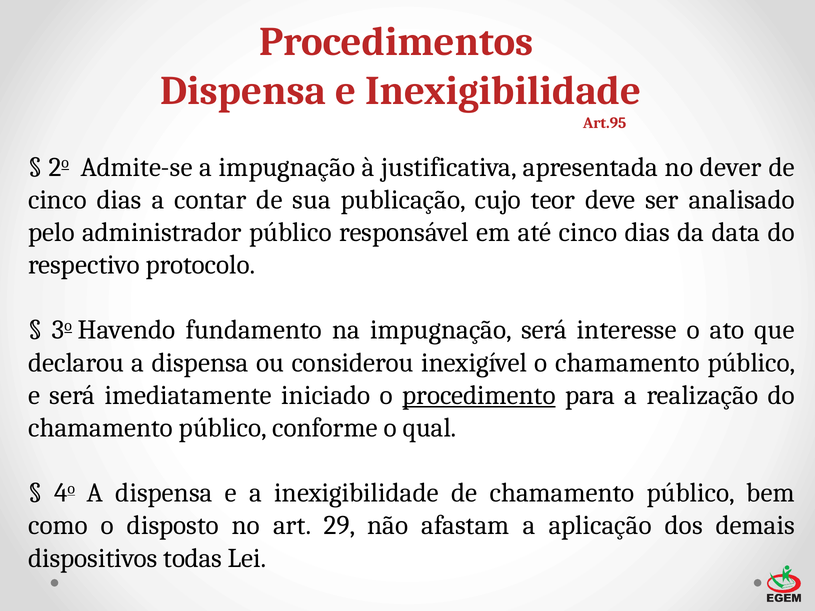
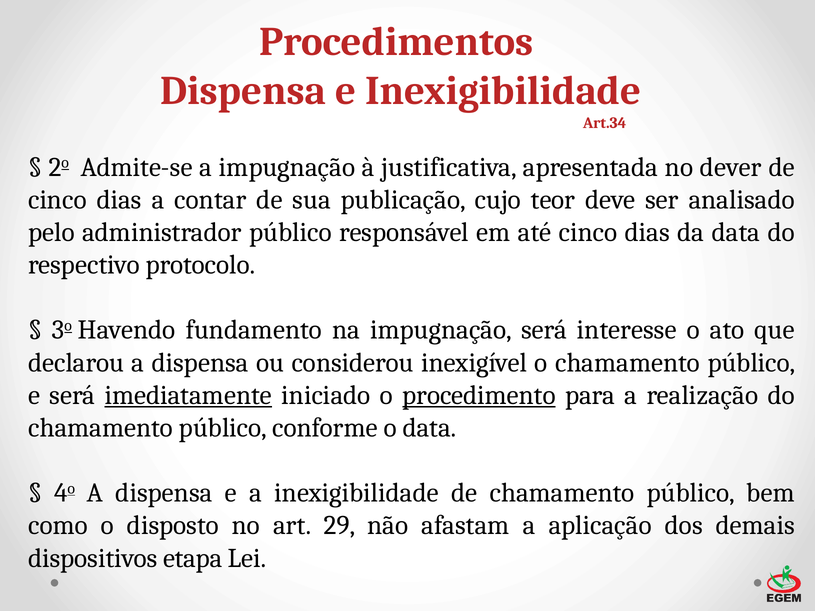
Art.95: Art.95 -> Art.34
imediatamente underline: none -> present
o qual: qual -> data
todas: todas -> etapa
